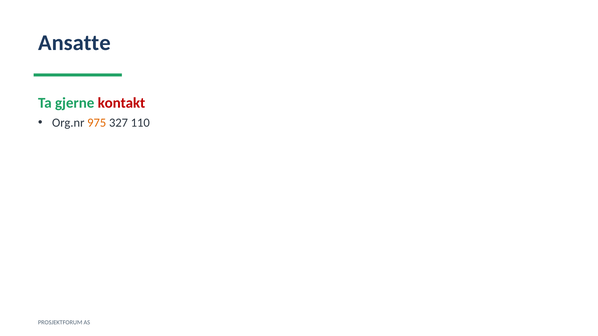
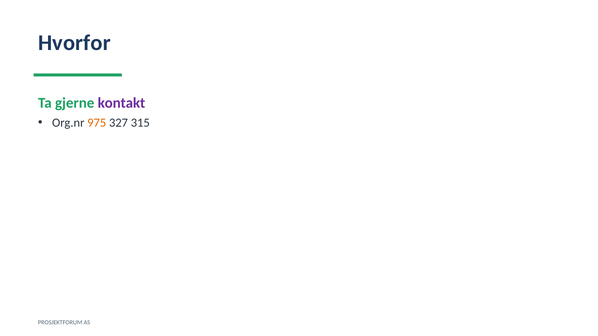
Ansatte: Ansatte -> Hvorfor
kontakt colour: red -> purple
110: 110 -> 315
